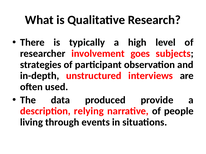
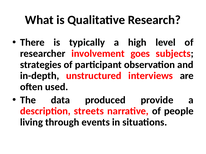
relying: relying -> streets
